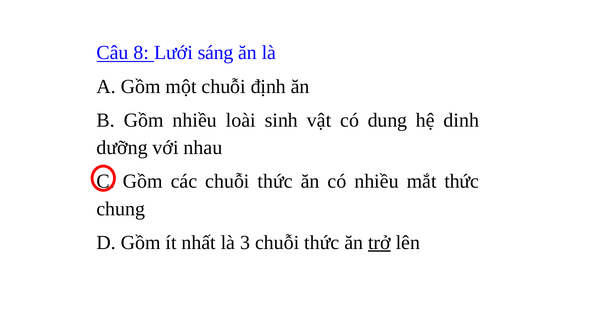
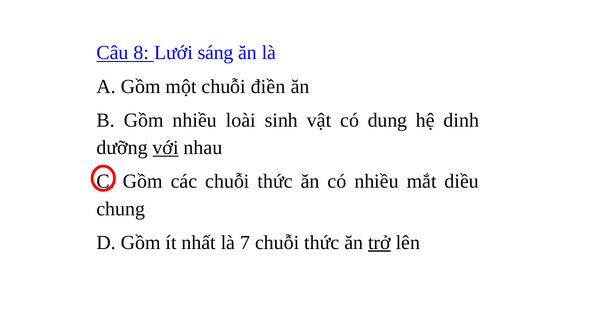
định: định -> điền
với underline: none -> present
mắt thức: thức -> diều
3: 3 -> 7
